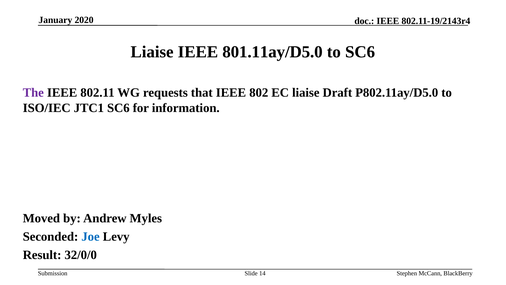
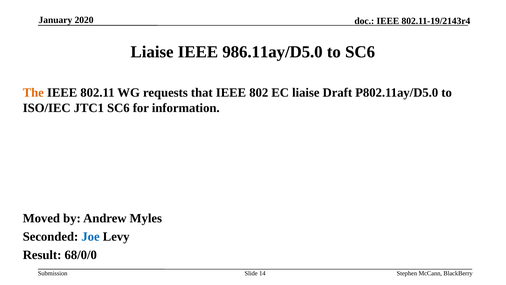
801.11ay/D5.0: 801.11ay/D5.0 -> 986.11ay/D5.0
The colour: purple -> orange
32/0/0: 32/0/0 -> 68/0/0
